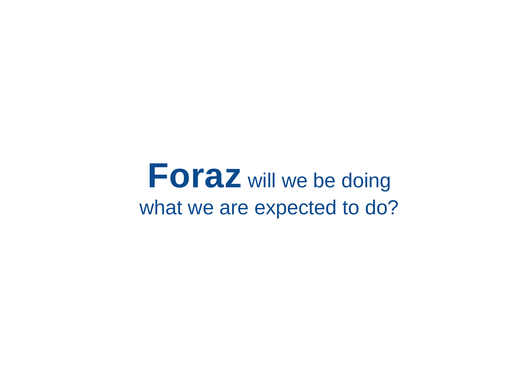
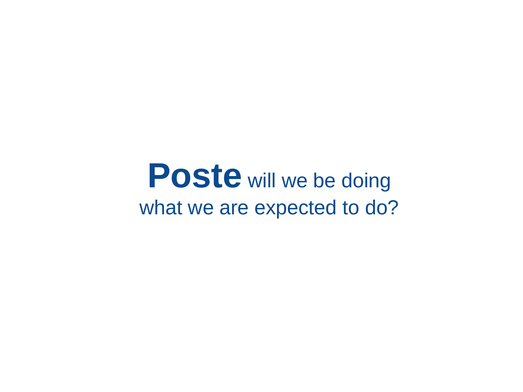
Foraz: Foraz -> Poste
